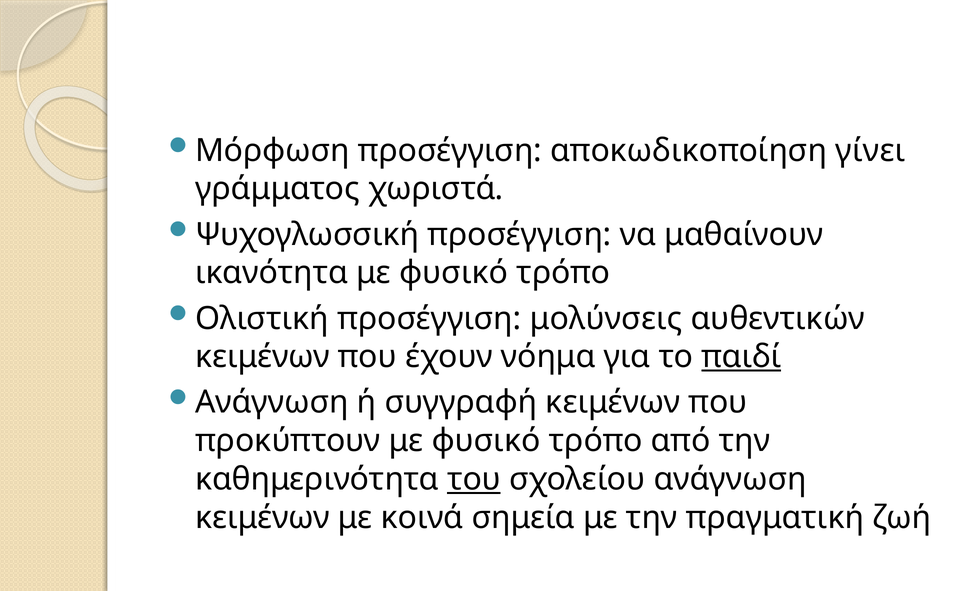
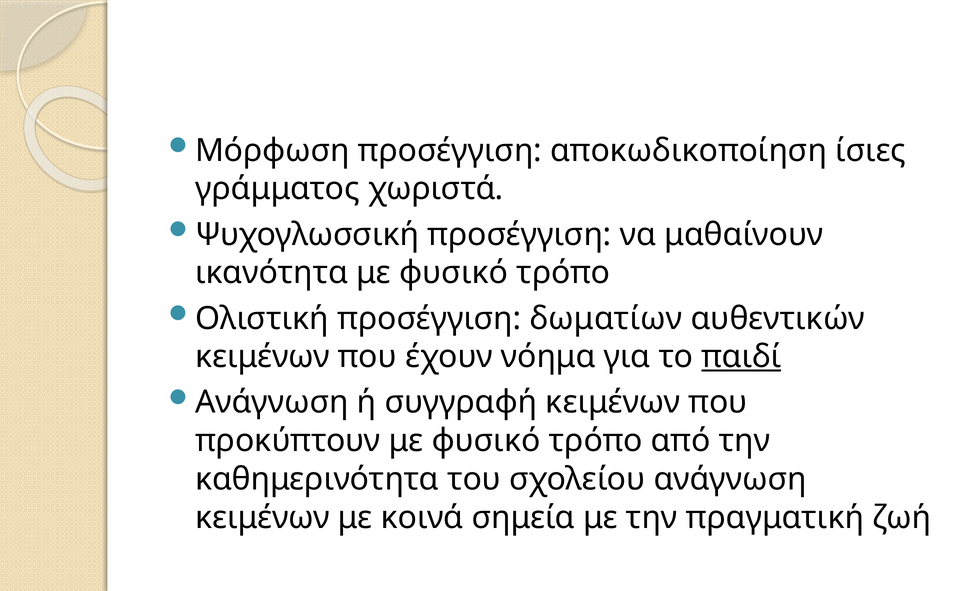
γίνει: γίνει -> ίσιες
μολύνσεις: μολύνσεις -> δωματίων
του underline: present -> none
